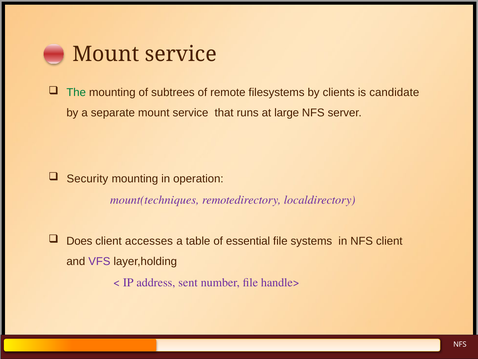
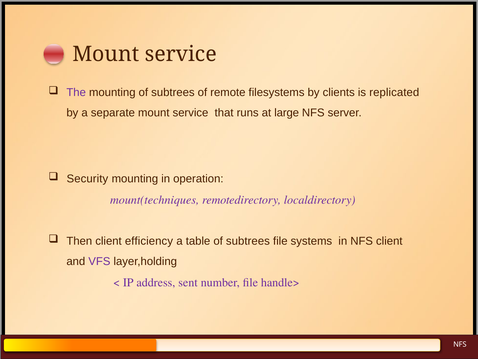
The colour: green -> purple
candidate: candidate -> replicated
Does: Does -> Then
accesses: accesses -> efficiency
table of essential: essential -> subtrees
